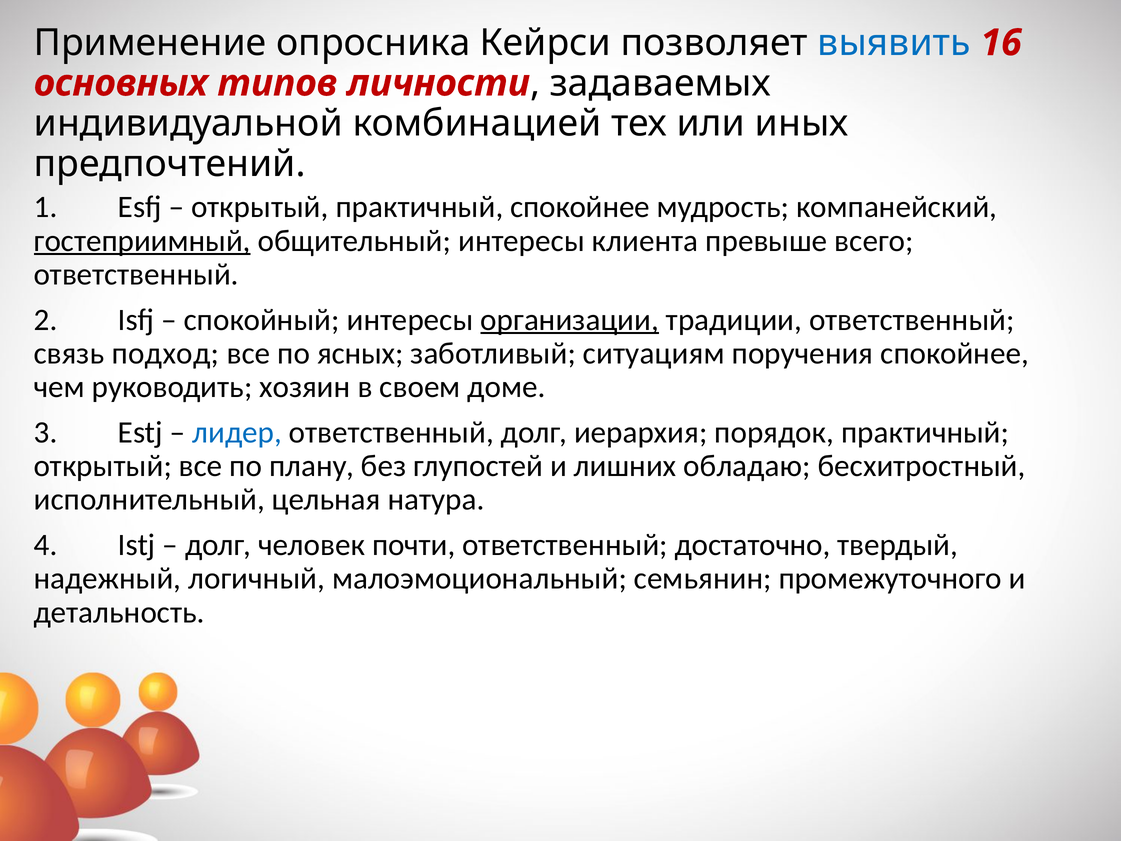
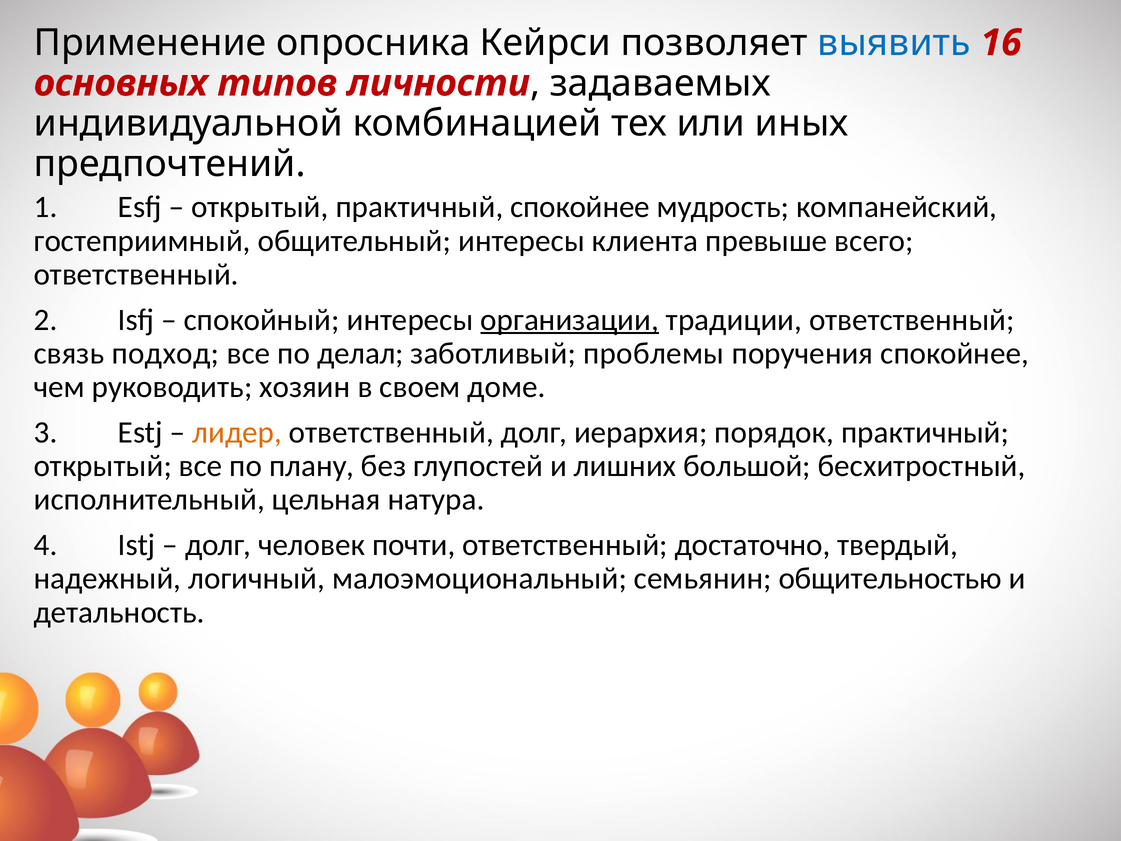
гостеприимный underline: present -> none
ясных: ясных -> делал
ситуациям: ситуациям -> проблемы
лидер colour: blue -> orange
обладаю: обладаю -> большой
промежуточного: промежуточного -> общительностью
